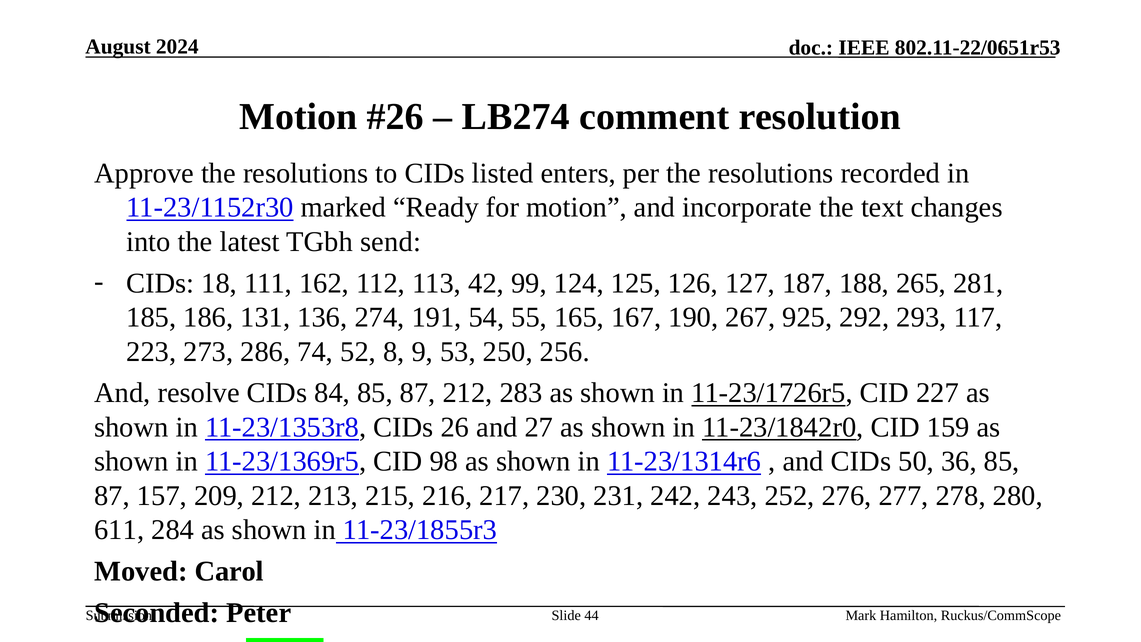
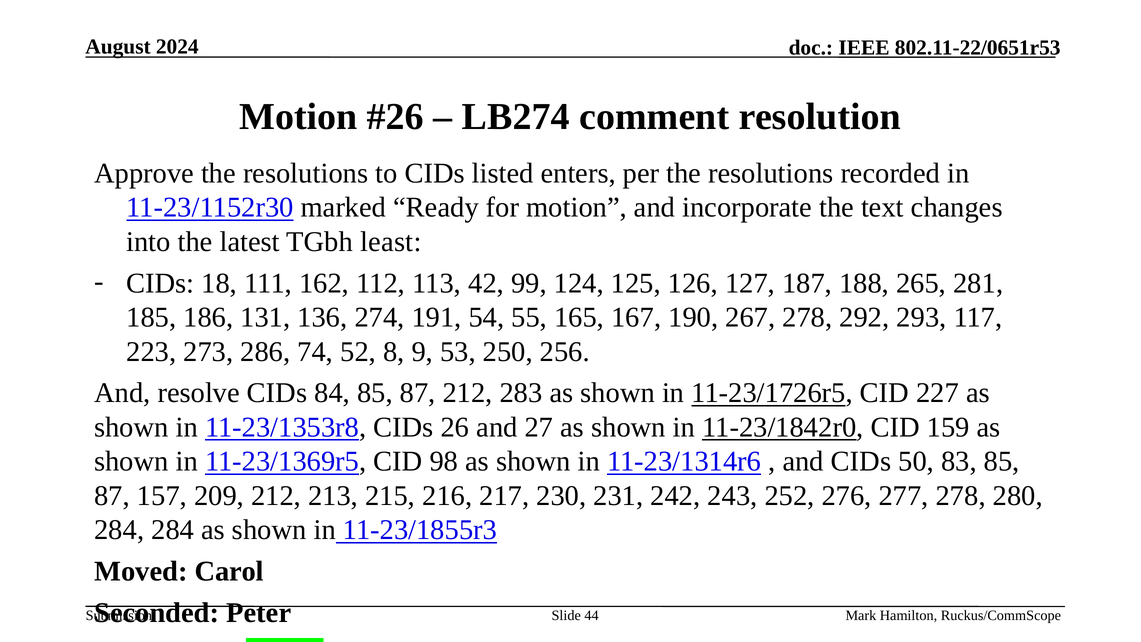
send: send -> least
267 925: 925 -> 278
36: 36 -> 83
611 at (119, 530): 611 -> 284
